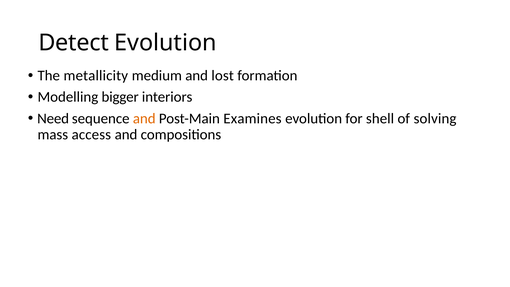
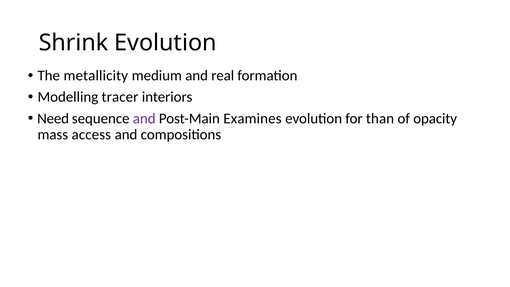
Detect: Detect -> Shrink
lost: lost -> real
bigger: bigger -> tracer
and at (144, 118) colour: orange -> purple
shell: shell -> than
solving: solving -> opacity
